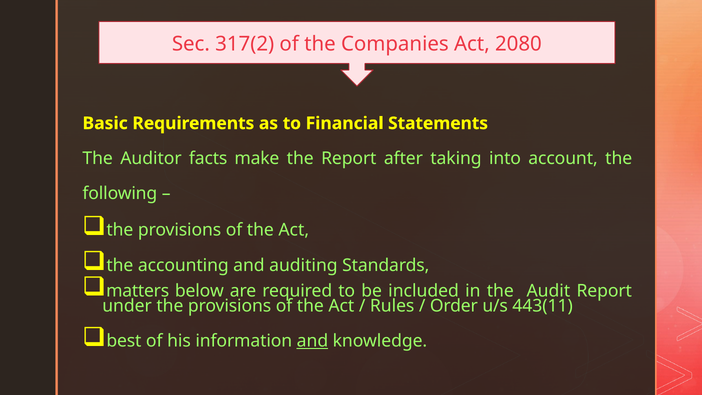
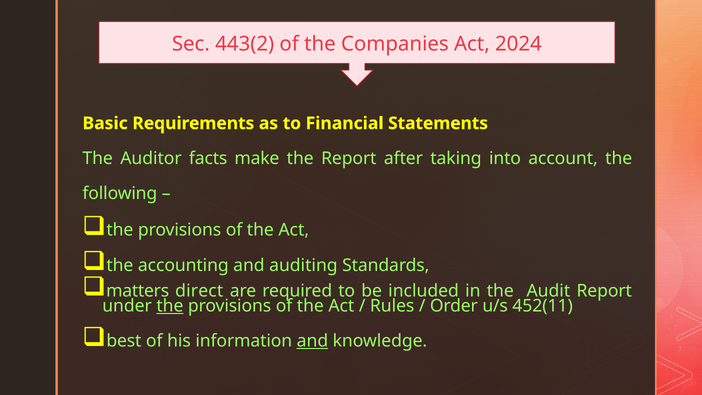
317(2: 317(2 -> 443(2
2080: 2080 -> 2024
below: below -> direct
the at (170, 306) underline: none -> present
443(11: 443(11 -> 452(11
